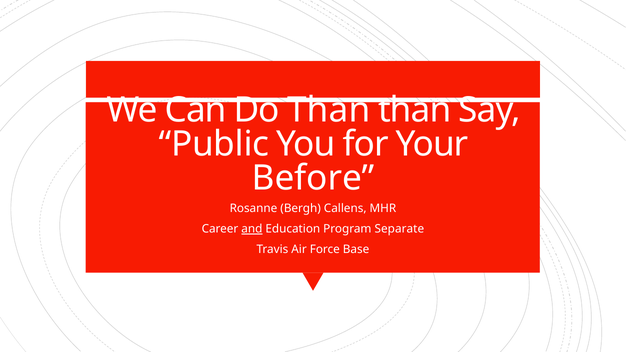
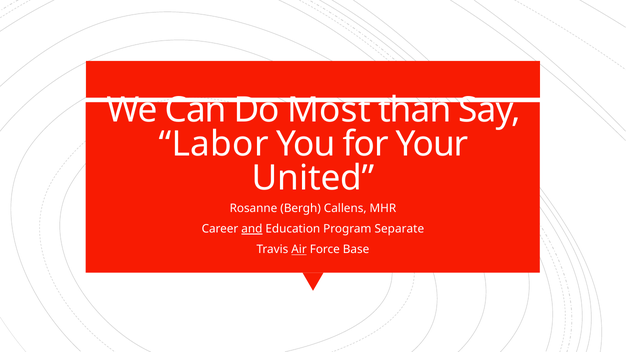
Do Than: Than -> Most
Public: Public -> Labor
Before: Before -> United
Air underline: none -> present
